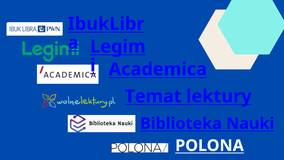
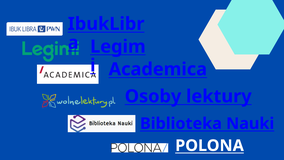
Temat: Temat -> Osoby
